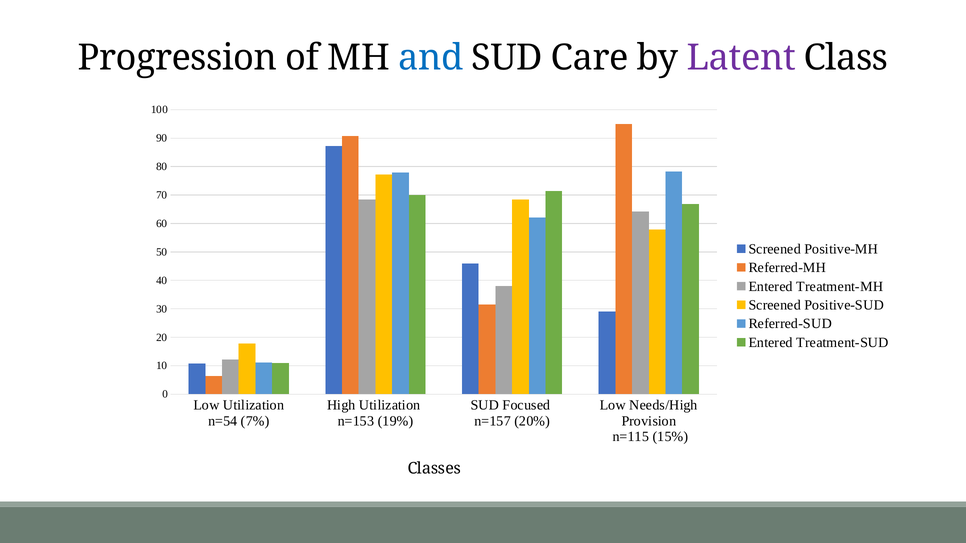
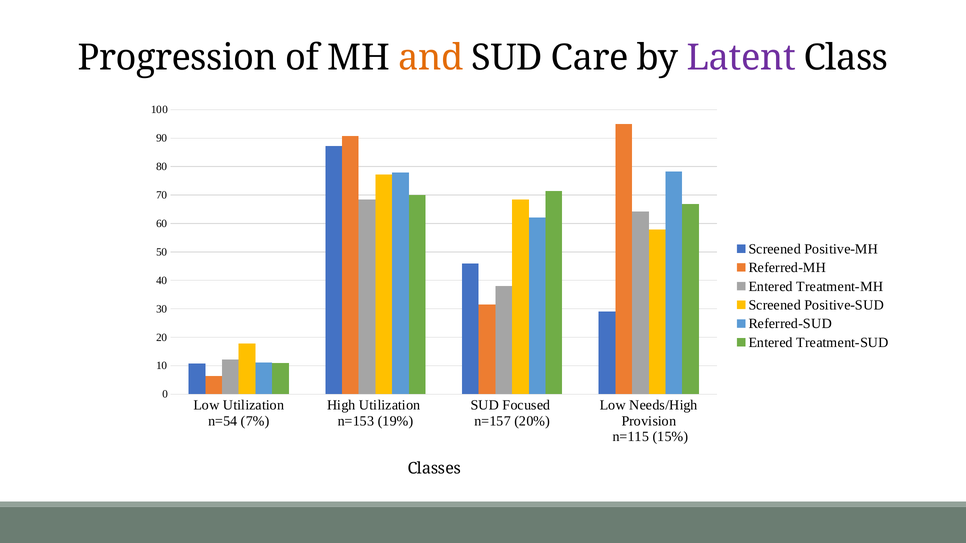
and colour: blue -> orange
